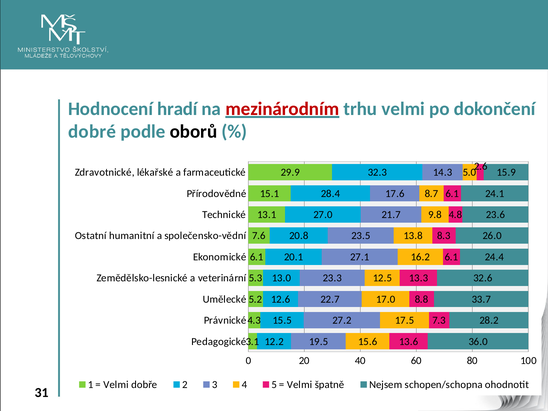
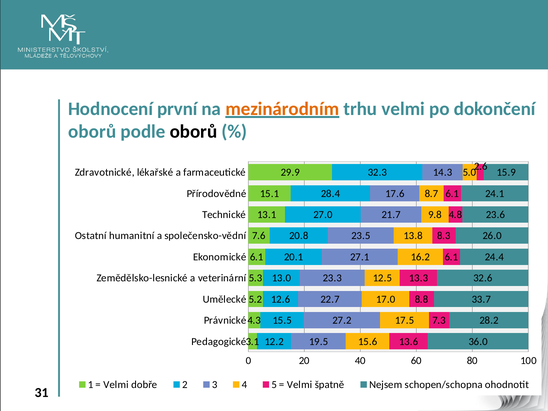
hradí: hradí -> první
mezinárodním colour: red -> orange
dobré at (92, 132): dobré -> oborů
